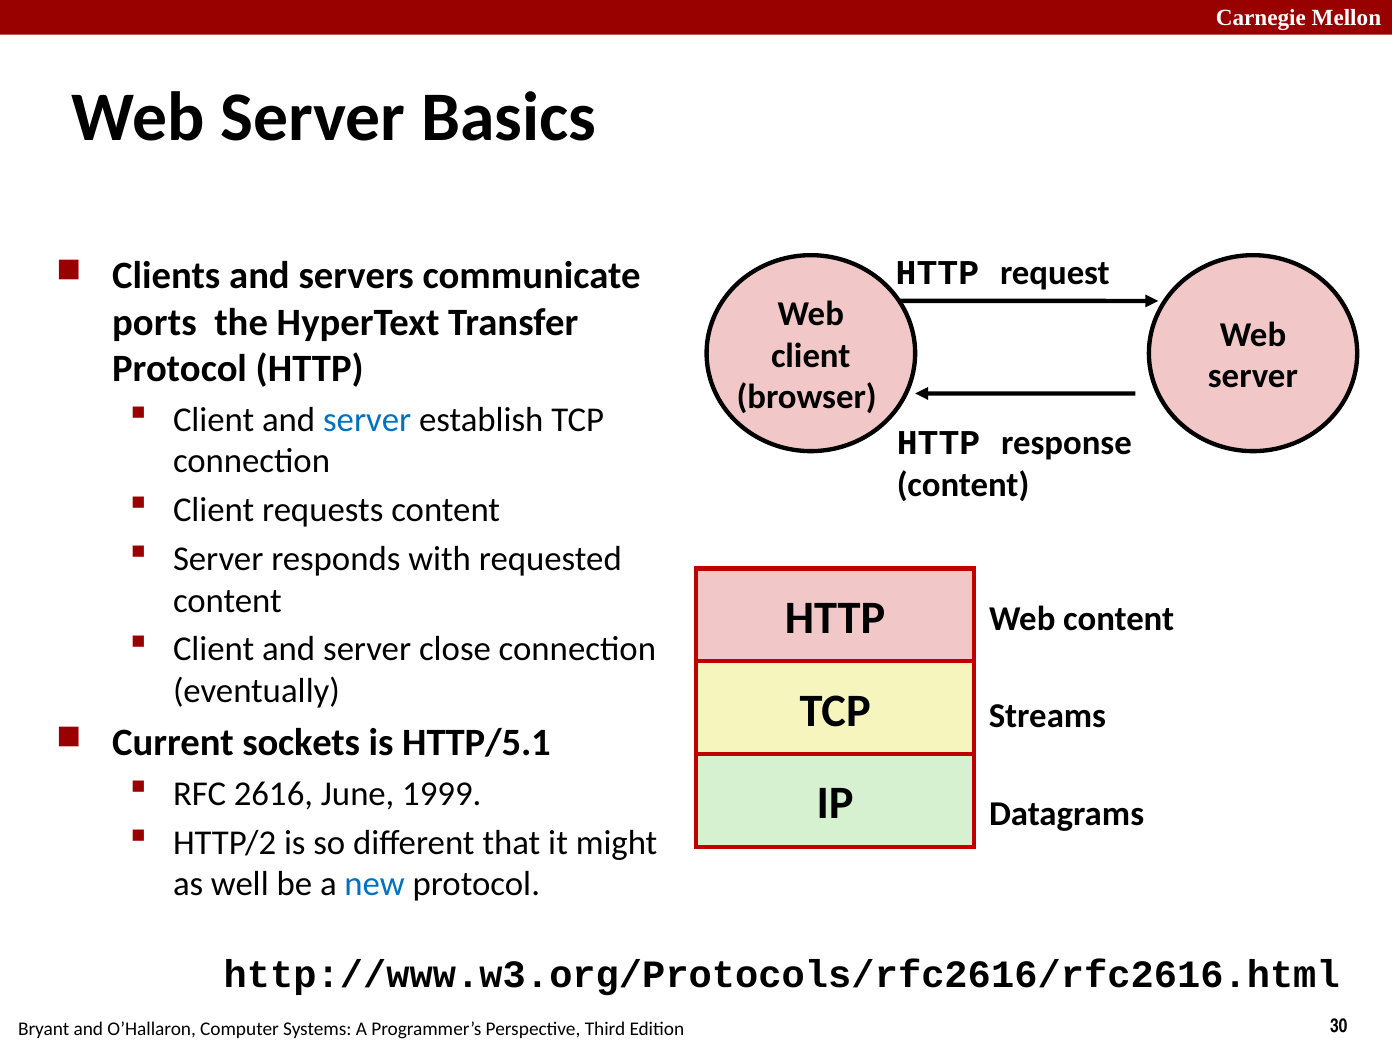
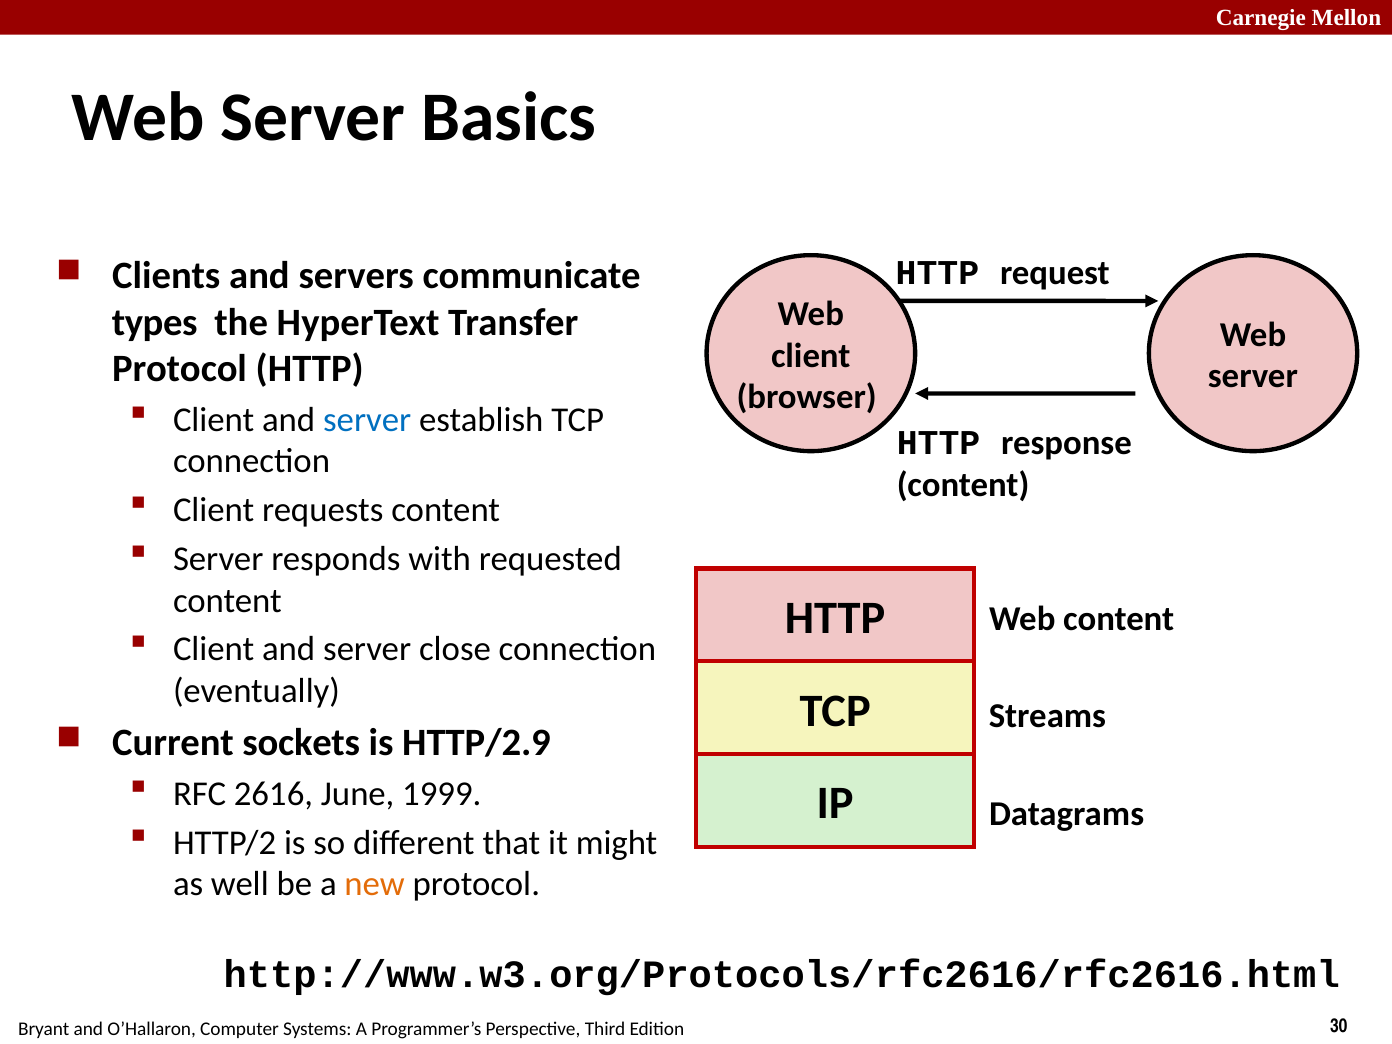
ports: ports -> types
HTTP/5.1: HTTP/5.1 -> HTTP/2.9
new colour: blue -> orange
